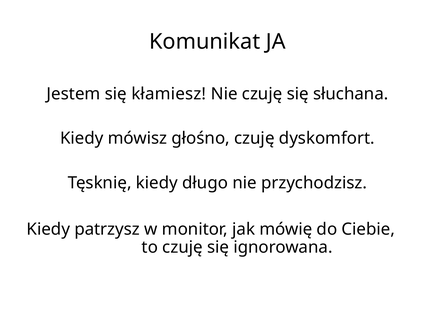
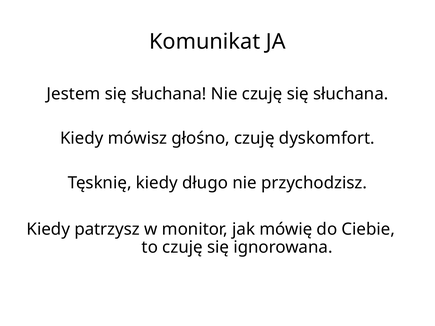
kłamiesz at (169, 94): kłamiesz -> słuchana
